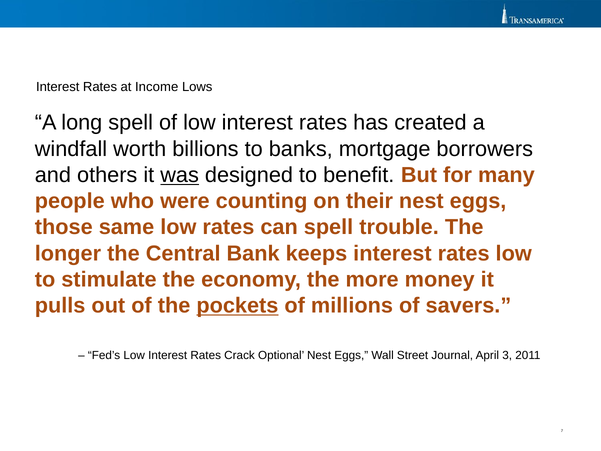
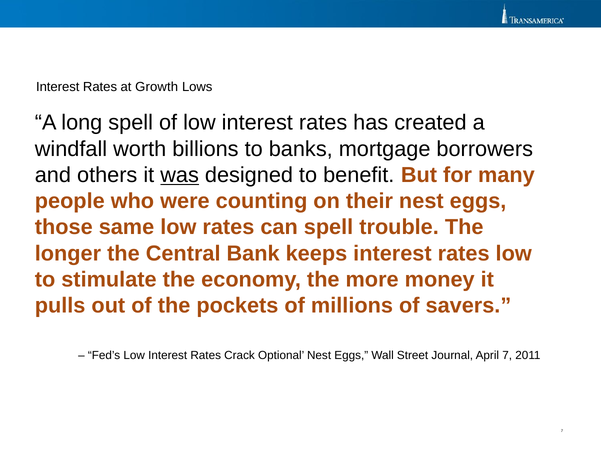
Income: Income -> Growth
pockets underline: present -> none
April 3: 3 -> 7
